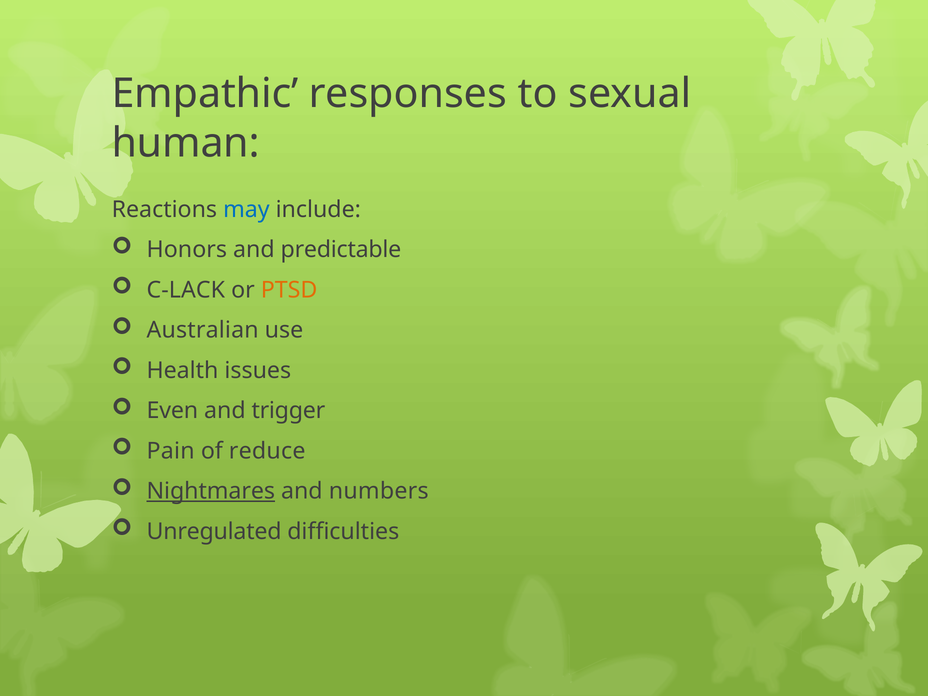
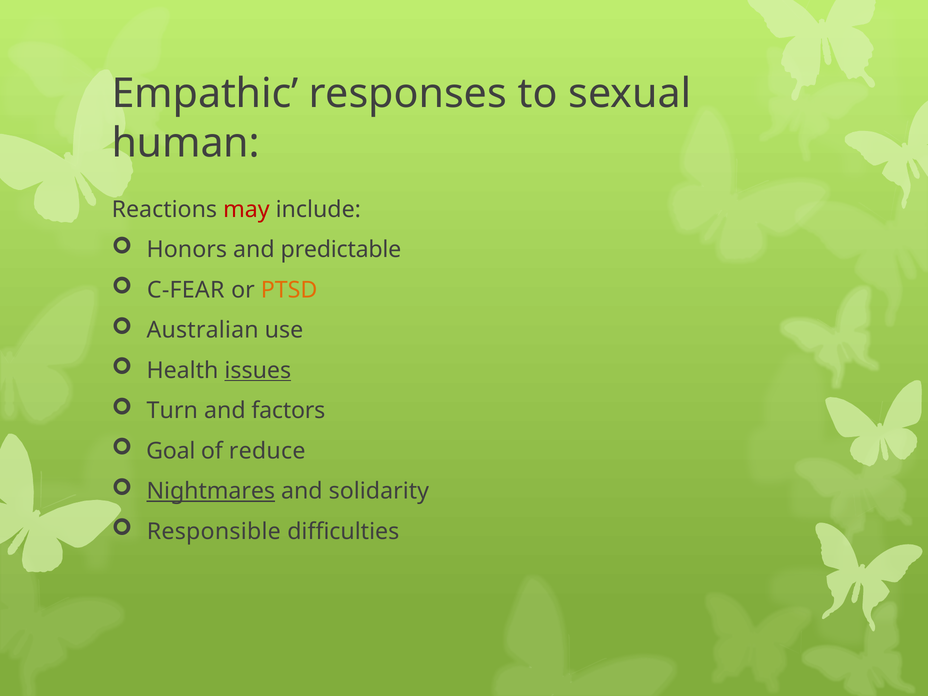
may colour: blue -> red
C-LACK: C-LACK -> C-FEAR
issues underline: none -> present
Even: Even -> Turn
trigger: trigger -> factors
Pain: Pain -> Goal
numbers: numbers -> solidarity
Unregulated: Unregulated -> Responsible
